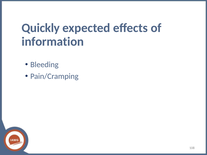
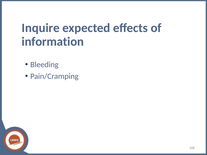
Quickly: Quickly -> Inquire
